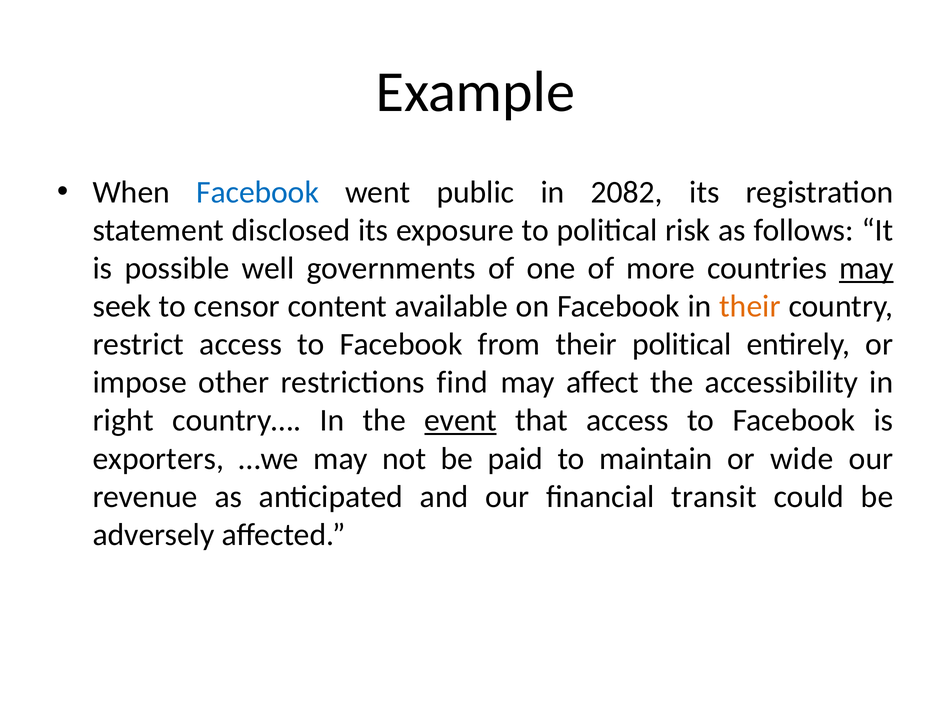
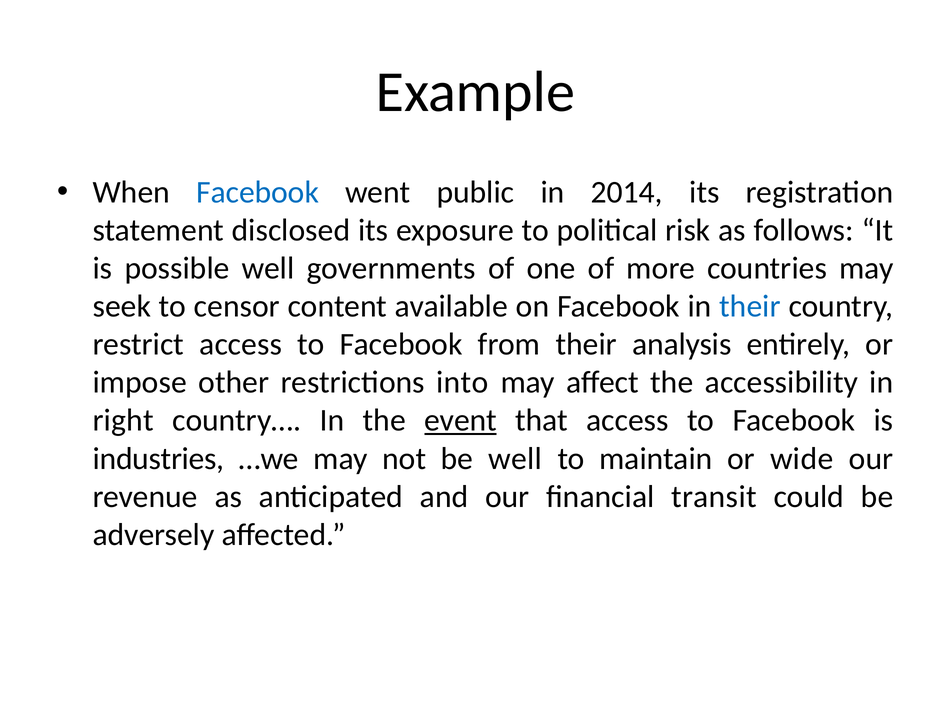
2082: 2082 -> 2014
may at (866, 269) underline: present -> none
their at (750, 307) colour: orange -> blue
their political: political -> analysis
find: find -> into
exporters: exporters -> industries
be paid: paid -> well
